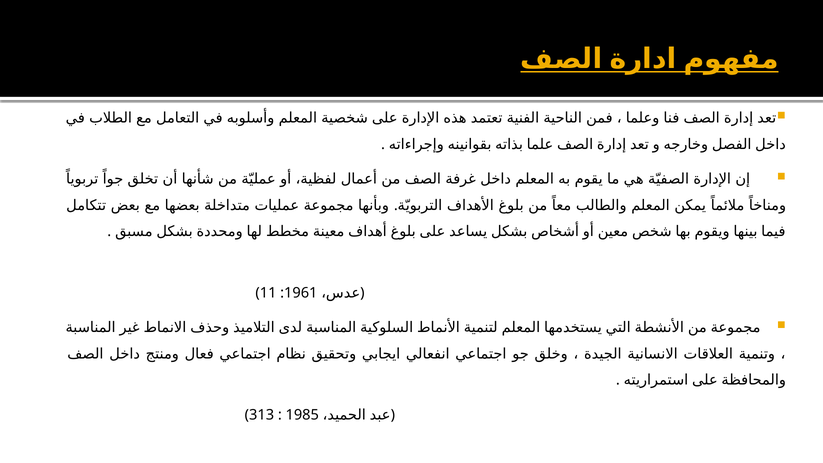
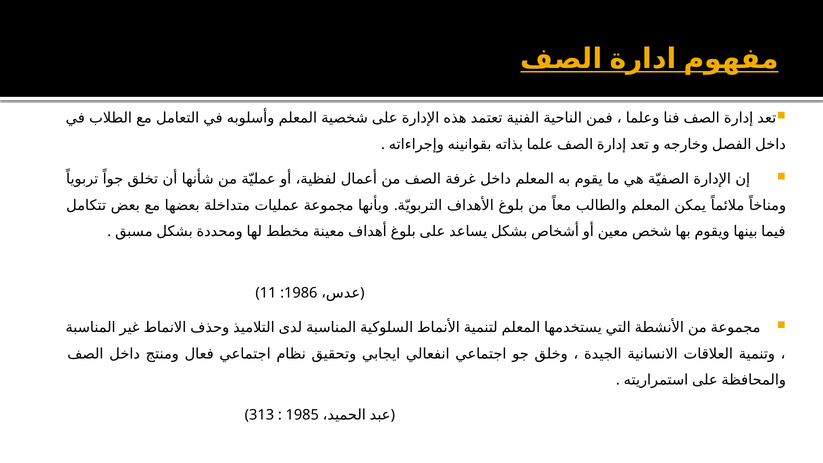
1961: 1961 -> 1986
